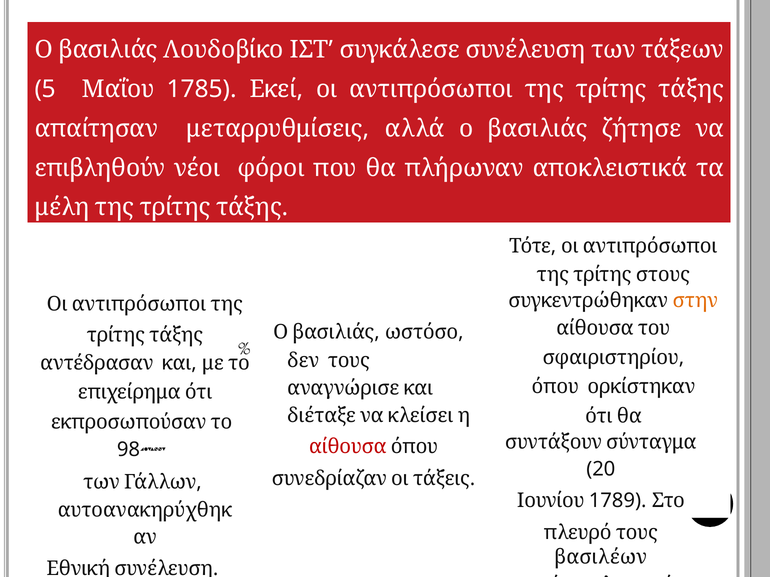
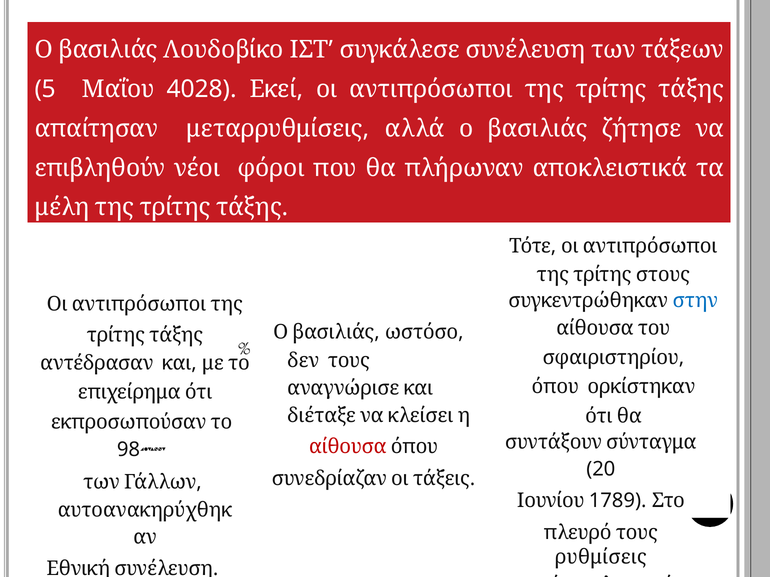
1785: 1785 -> 4028
στην colour: orange -> blue
βασιλέων: βασιλέων -> ρυθμίσεις
